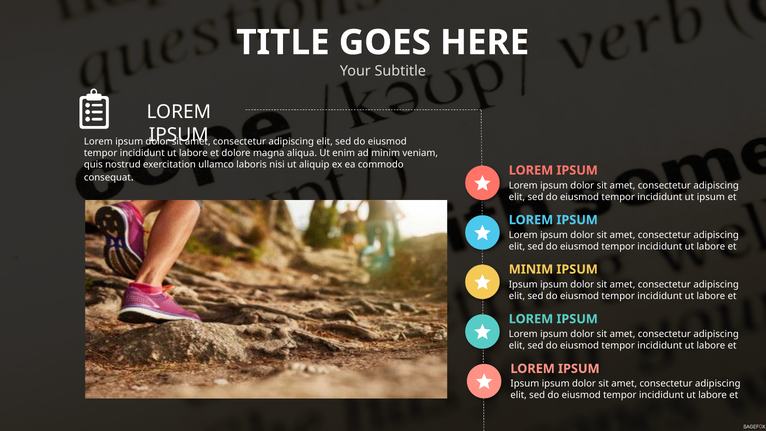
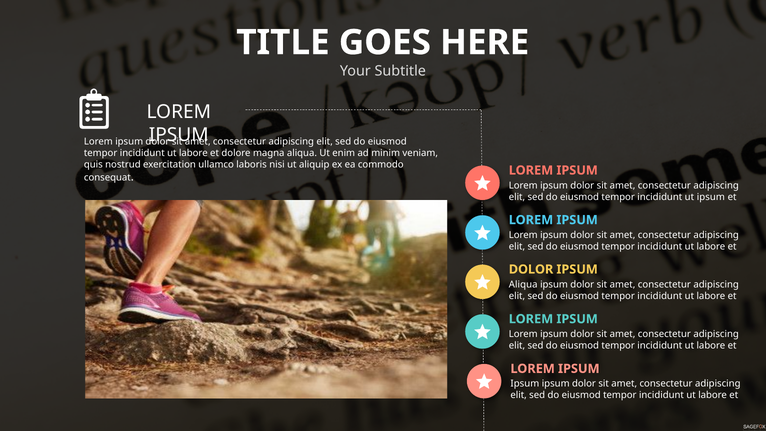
MINIM at (531, 269): MINIM -> DOLOR
Ipsum at (523, 284): Ipsum -> Aliqua
